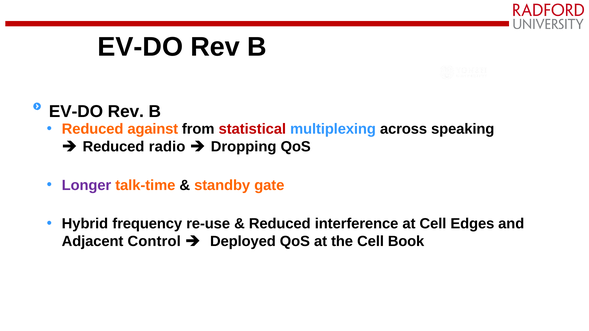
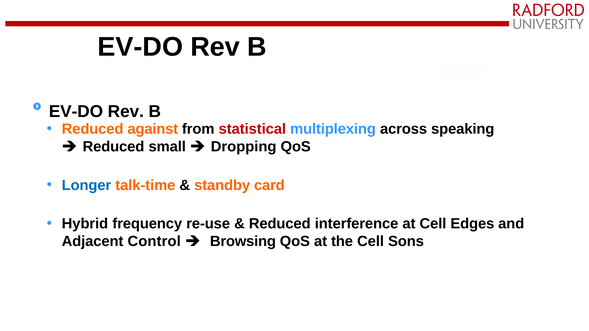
radio: radio -> small
Longer colour: purple -> blue
gate: gate -> card
Deployed: Deployed -> Browsing
Book: Book -> Sons
